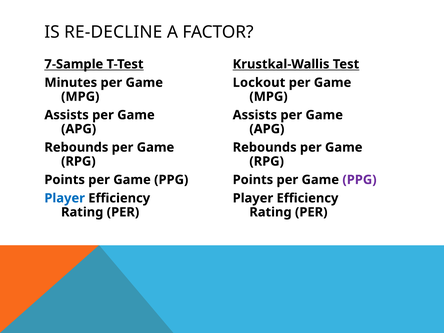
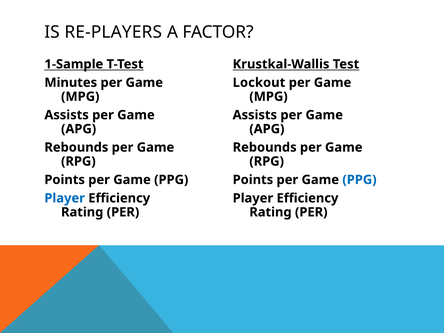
RE-DECLINE: RE-DECLINE -> RE-PLAYERS
7-Sample: 7-Sample -> 1-Sample
PPG at (359, 180) colour: purple -> blue
